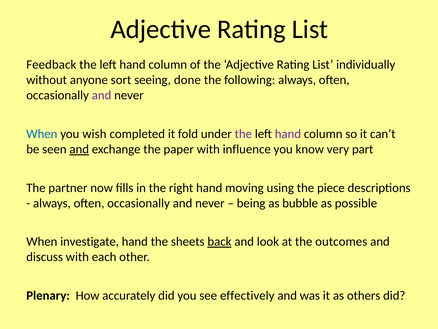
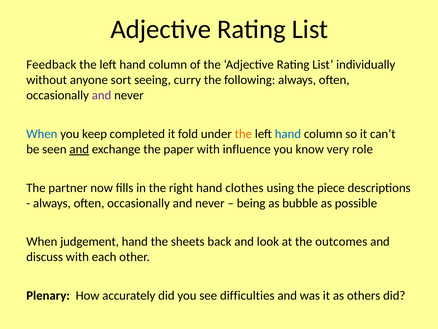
done: done -> curry
wish: wish -> keep
the at (243, 134) colour: purple -> orange
hand at (288, 134) colour: purple -> blue
part: part -> role
moving: moving -> clothes
investigate: investigate -> judgement
back underline: present -> none
effectively: effectively -> difficulties
